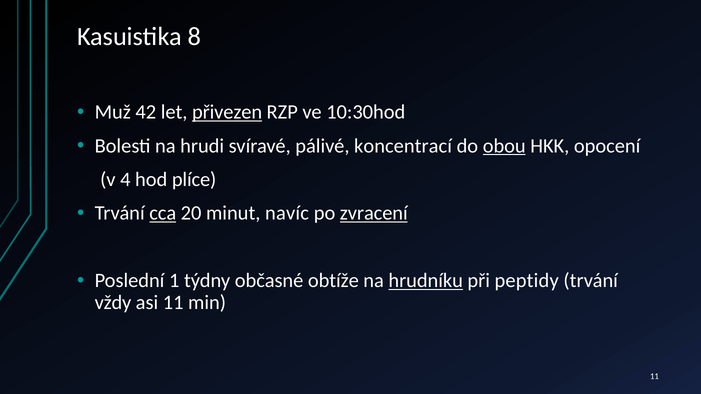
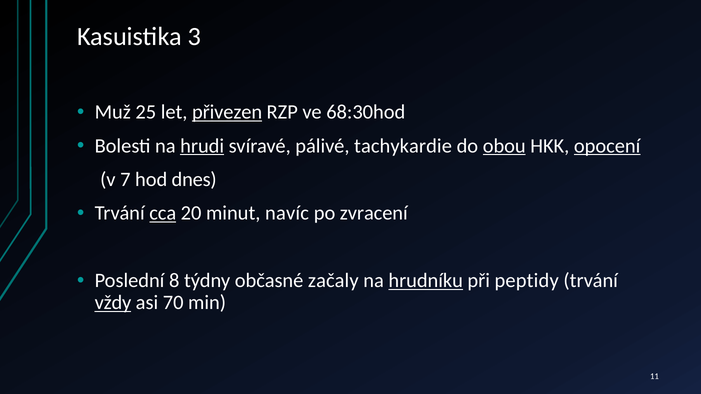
8: 8 -> 3
42: 42 -> 25
10:30hod: 10:30hod -> 68:30hod
hrudi underline: none -> present
koncentrací: koncentrací -> tachykardie
opocení underline: none -> present
4: 4 -> 7
plíce: plíce -> dnes
zvracení underline: present -> none
1: 1 -> 8
obtíže: obtíže -> začaly
vždy underline: none -> present
asi 11: 11 -> 70
